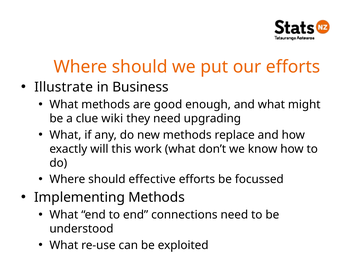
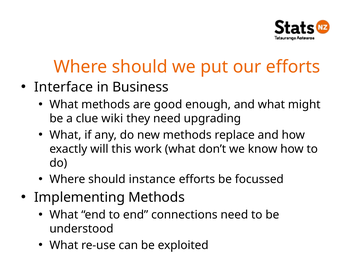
Illustrate: Illustrate -> Interface
effective: effective -> instance
